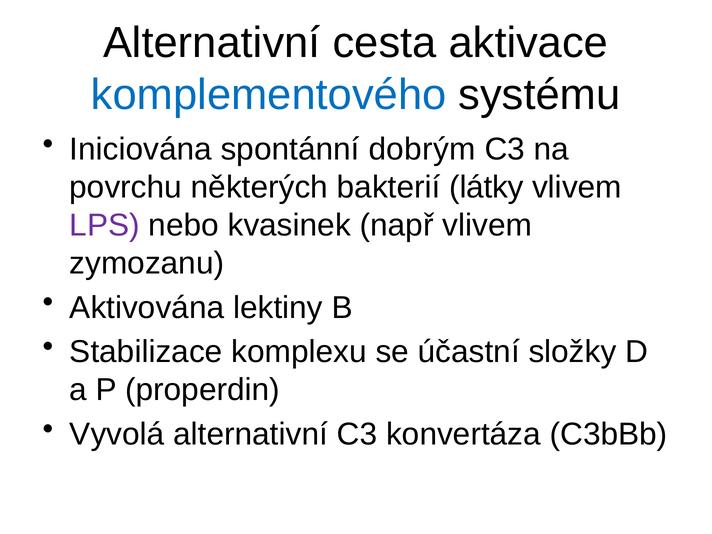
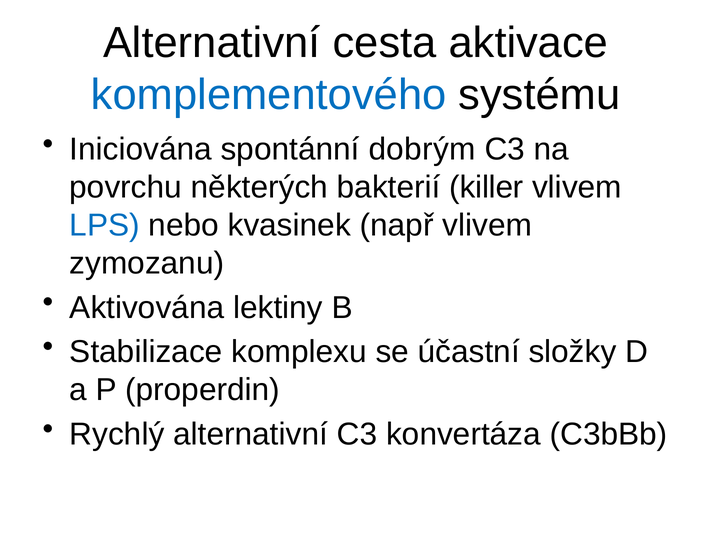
látky: látky -> killer
LPS colour: purple -> blue
Vyvolá: Vyvolá -> Rychlý
